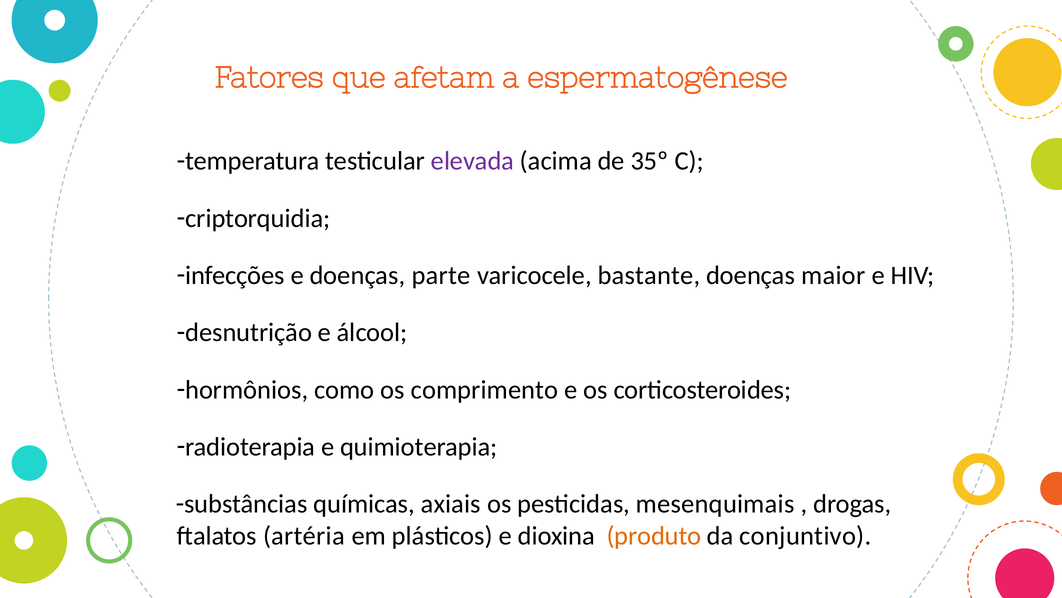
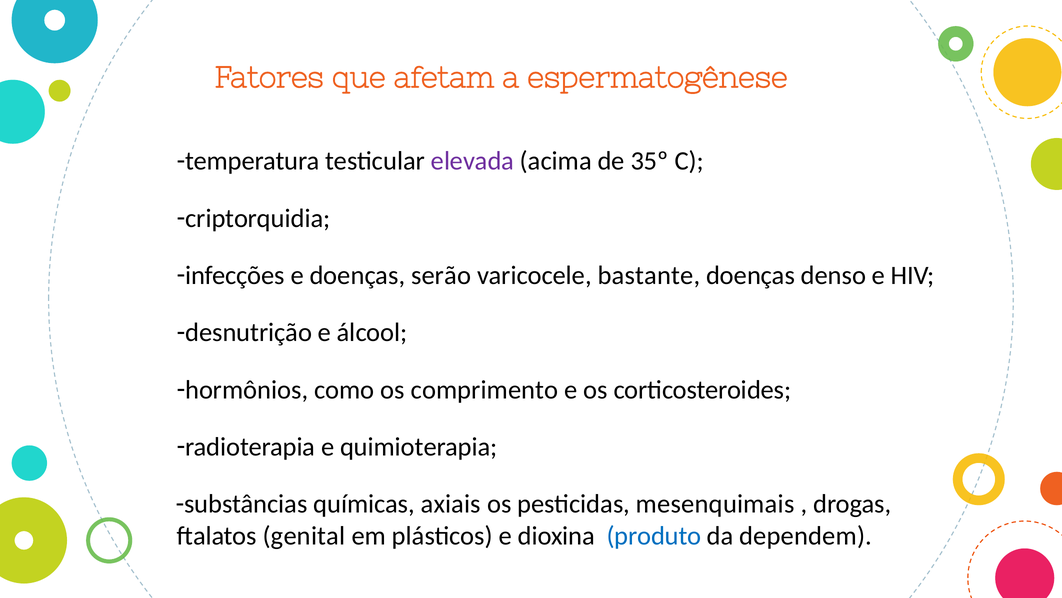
parte: parte -> serão
maior: maior -> denso
artéria: artéria -> genital
produto colour: orange -> blue
conjuntivo: conjuntivo -> dependem
